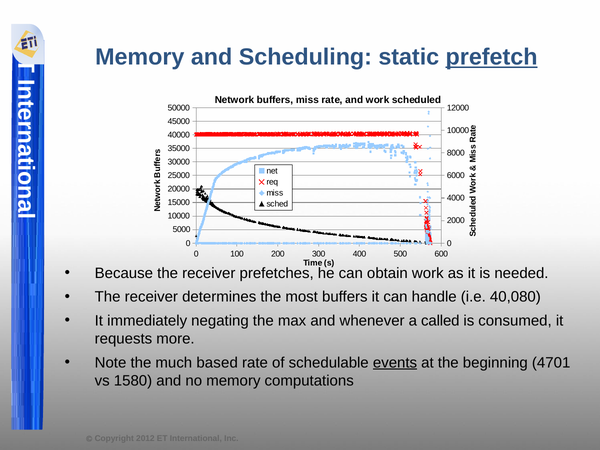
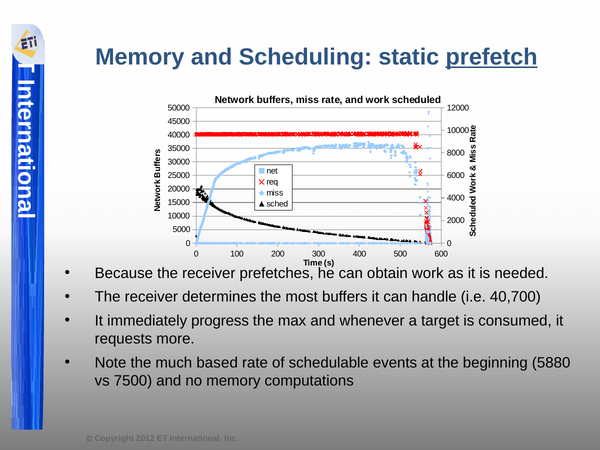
40,080: 40,080 -> 40,700
negating: negating -> progress
called: called -> target
events underline: present -> none
4701: 4701 -> 5880
1580: 1580 -> 7500
